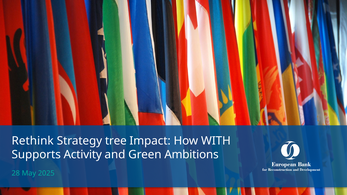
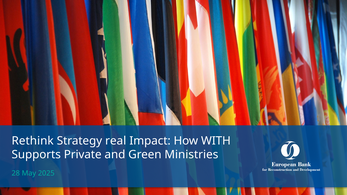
tree: tree -> real
Activity: Activity -> Private
Ambitions: Ambitions -> Ministries
